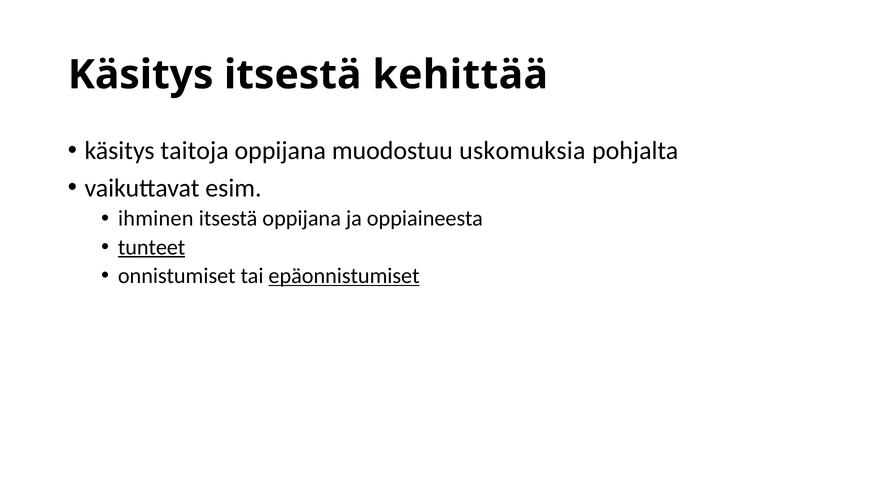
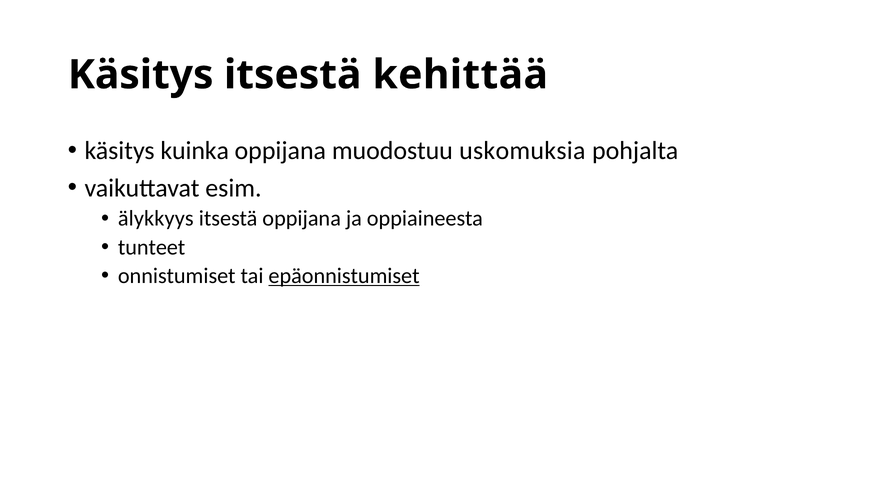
taitoja: taitoja -> kuinka
ihminen: ihminen -> älykkyys
tunteet underline: present -> none
